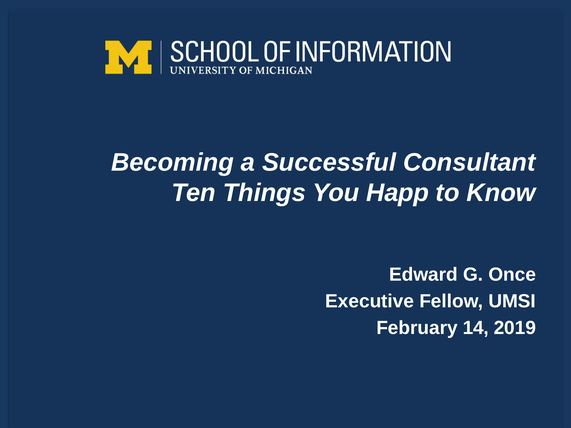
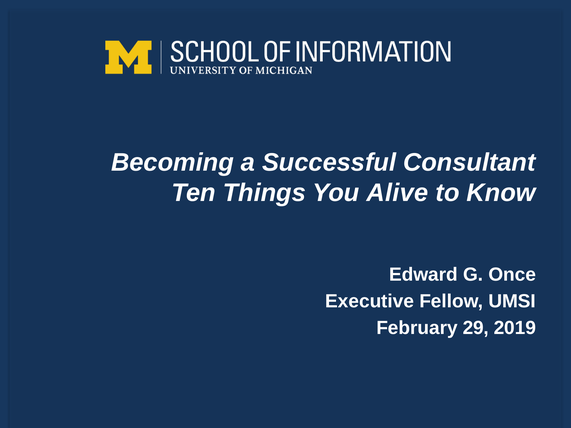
Happ: Happ -> Alive
14: 14 -> 29
